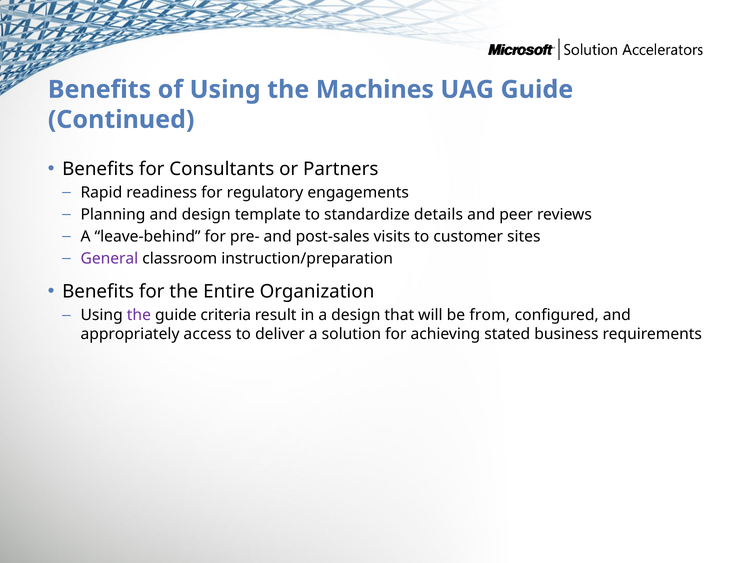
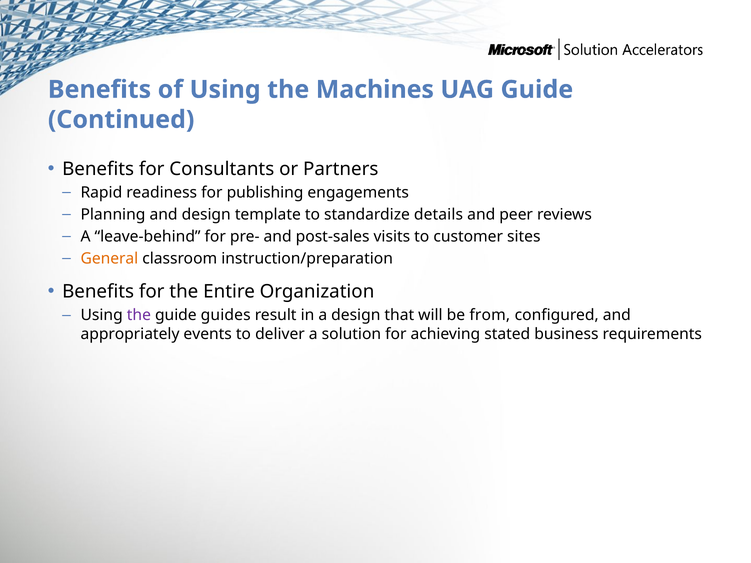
regulatory: regulatory -> publishing
General colour: purple -> orange
criteria: criteria -> guides
access: access -> events
